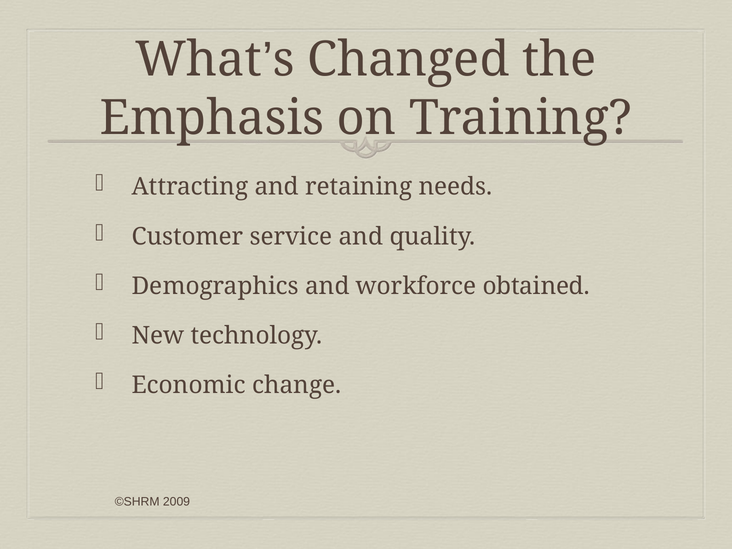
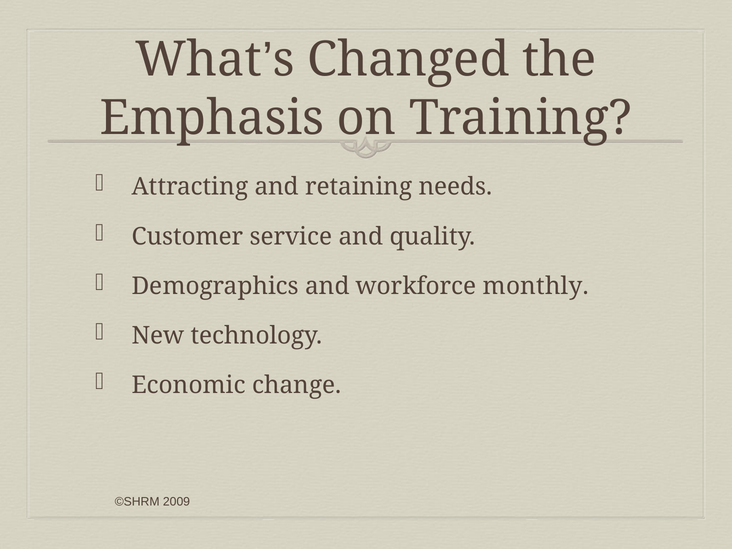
obtained: obtained -> monthly
